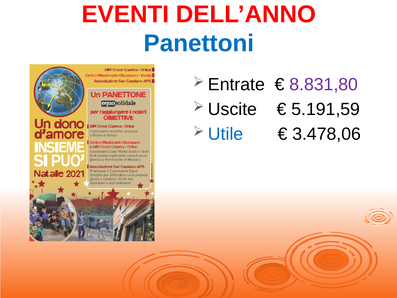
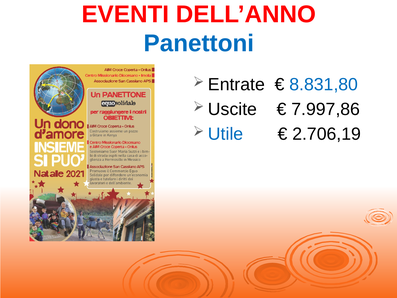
8.831,80 colour: purple -> blue
5.191,59: 5.191,59 -> 7.997,86
3.478,06: 3.478,06 -> 2.706,19
